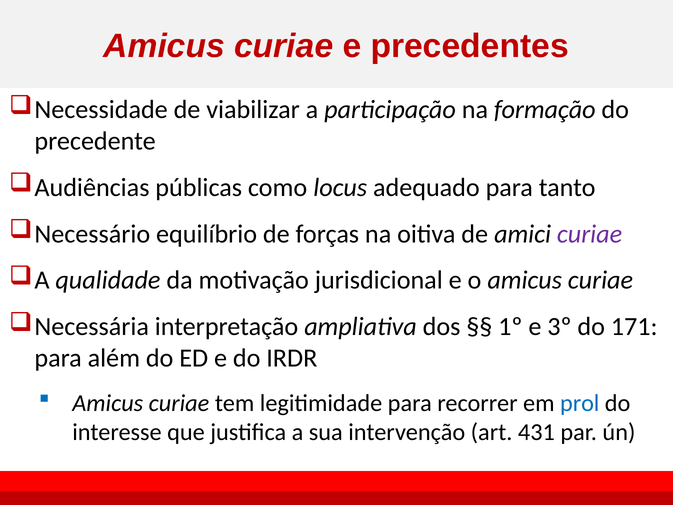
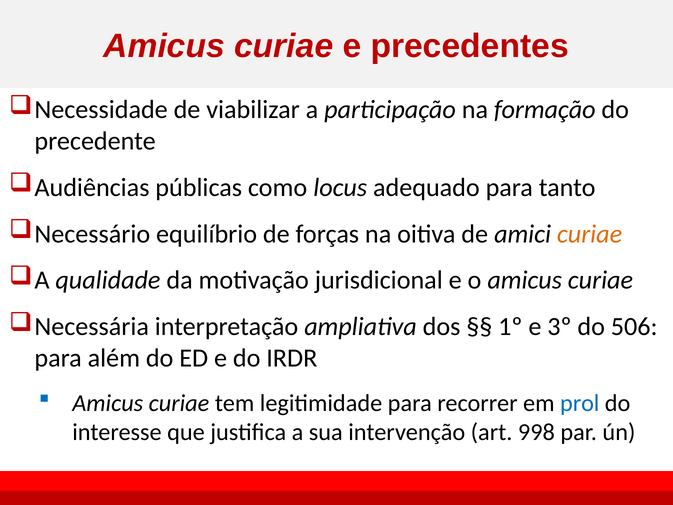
curiae at (590, 234) colour: purple -> orange
171: 171 -> 506
431: 431 -> 998
